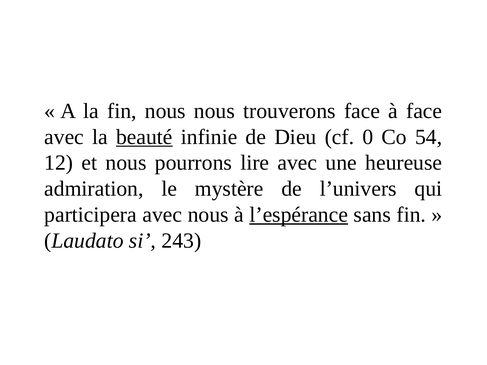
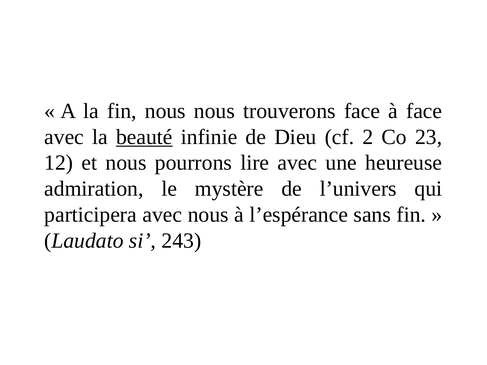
0: 0 -> 2
54: 54 -> 23
l’espérance underline: present -> none
